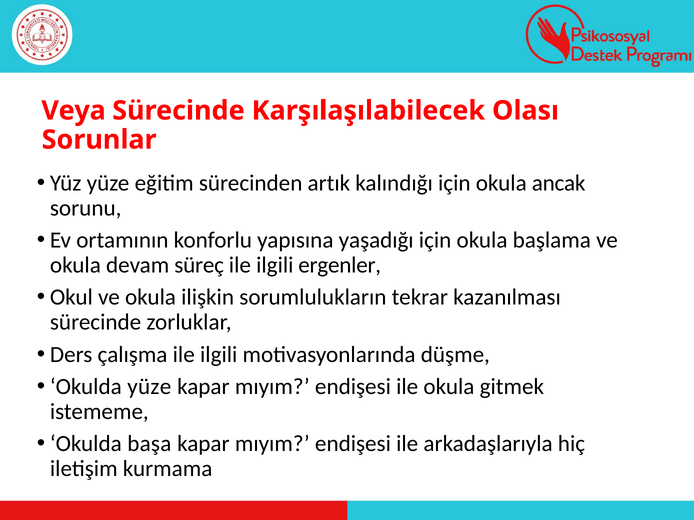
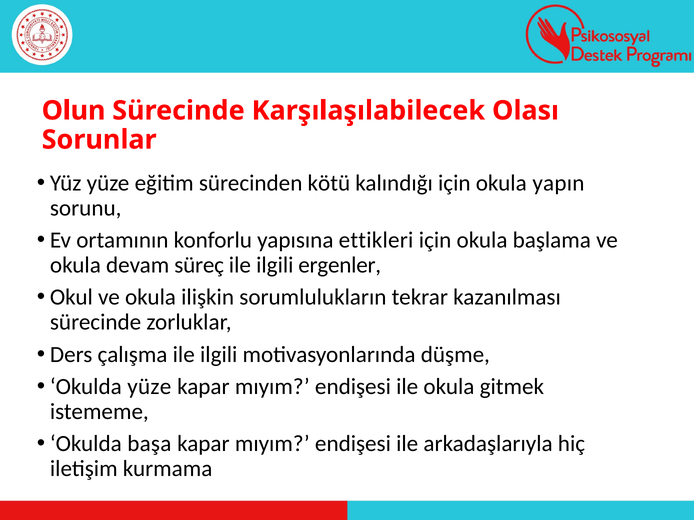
Veya: Veya -> Olun
artık: artık -> kötü
ancak: ancak -> yapın
yaşadığı: yaşadığı -> ettikleri
